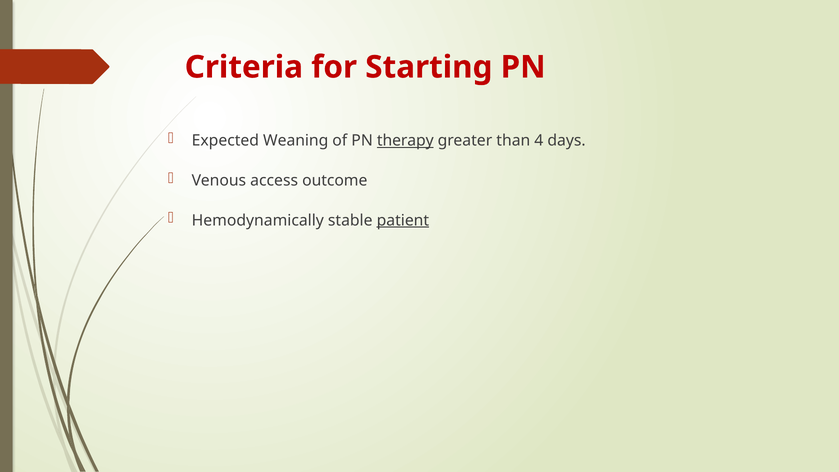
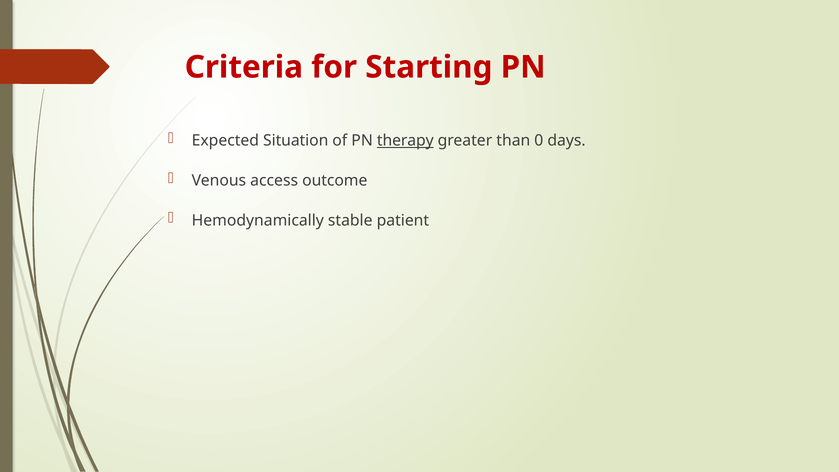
Weaning: Weaning -> Situation
4: 4 -> 0
patient underline: present -> none
